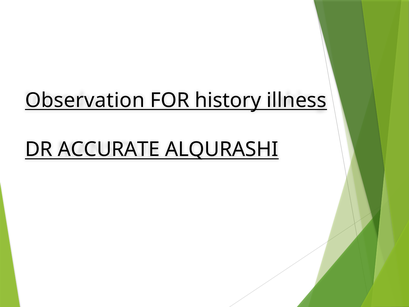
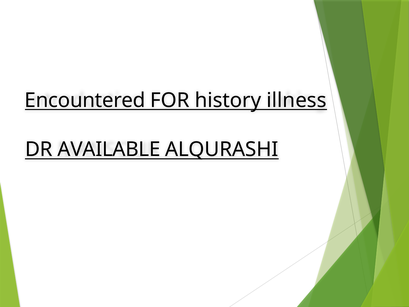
Observation: Observation -> Encountered
ACCURATE: ACCURATE -> AVAILABLE
